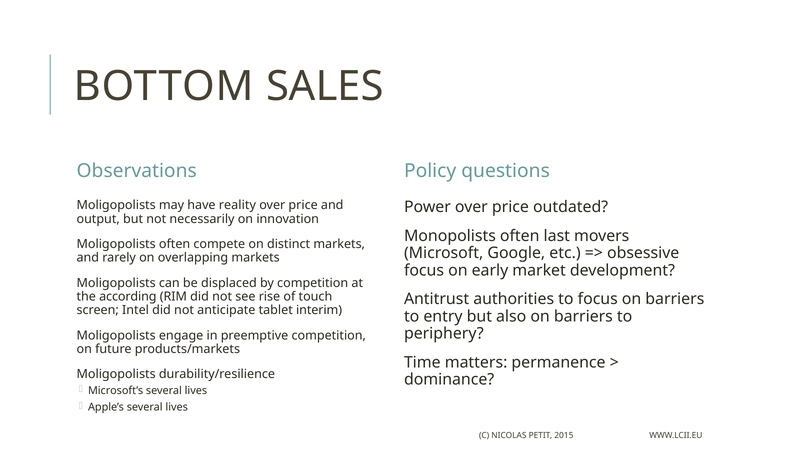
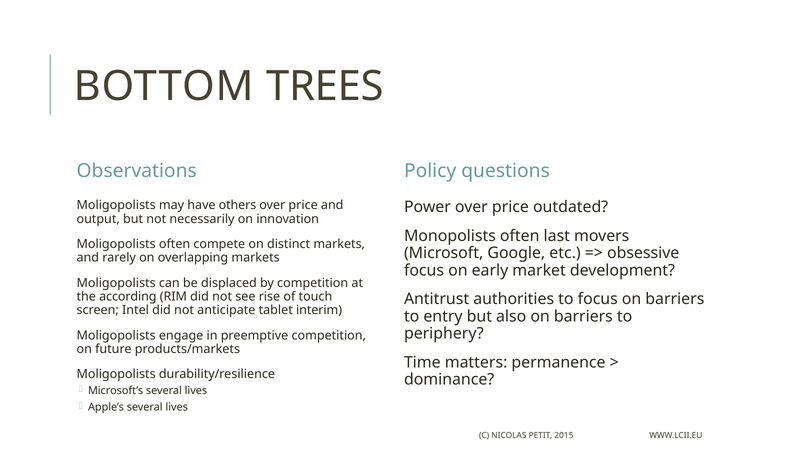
SALES: SALES -> TREES
reality: reality -> others
